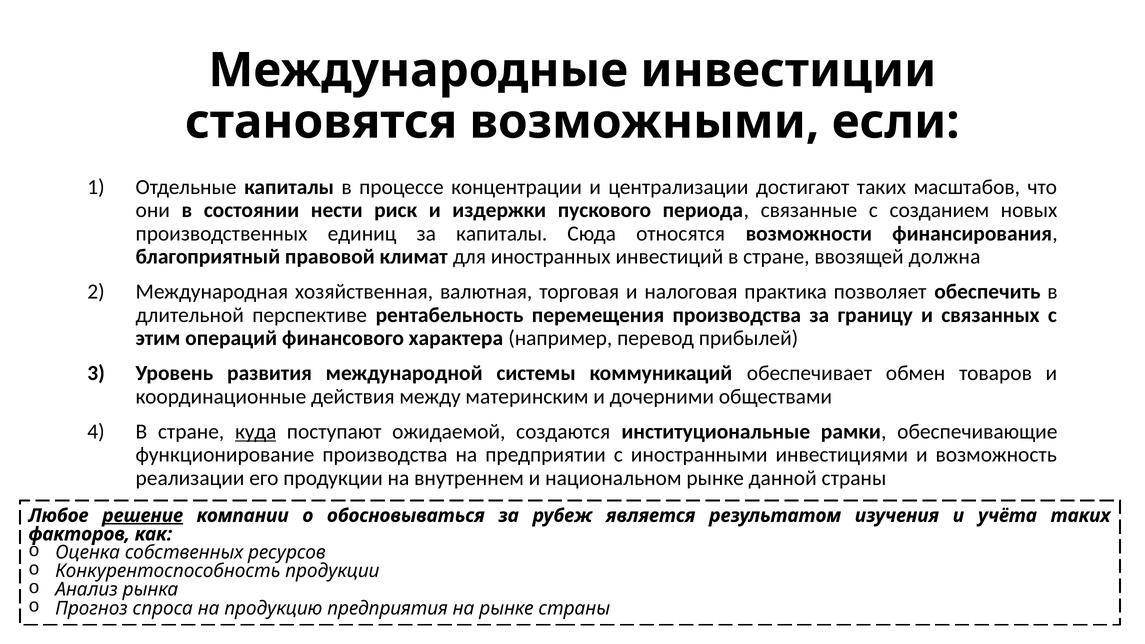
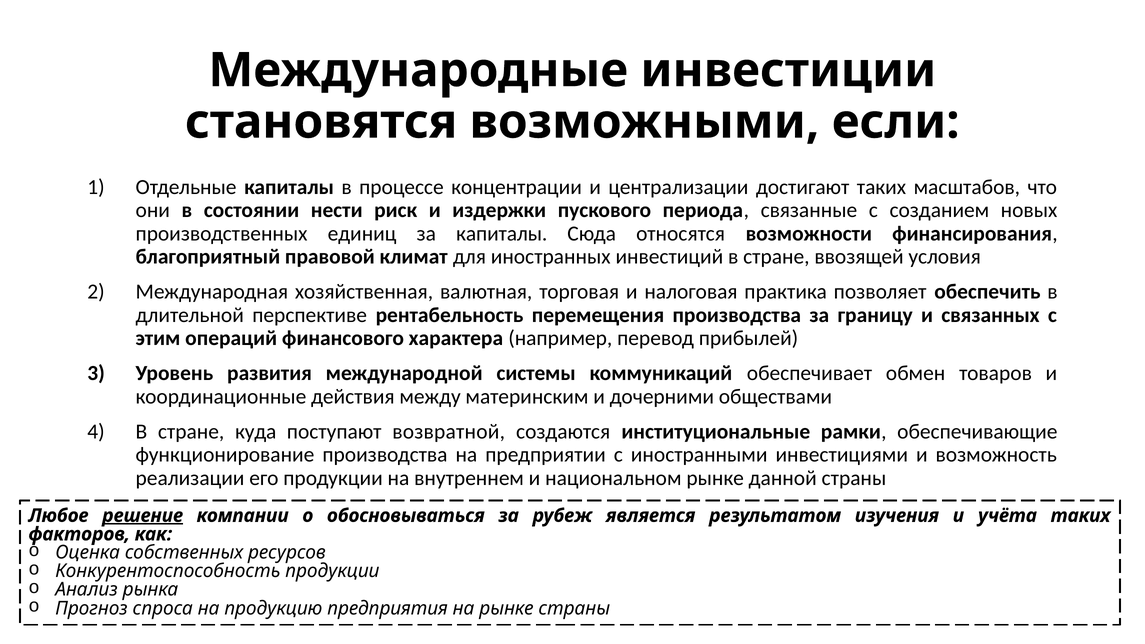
должна: должна -> условия
куда underline: present -> none
ожидаемой: ожидаемой -> возвратной
